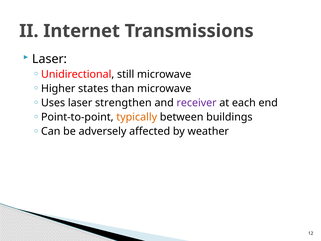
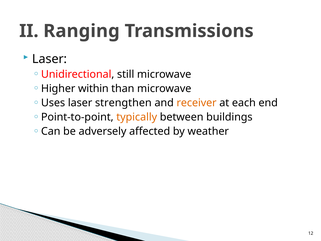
Internet: Internet -> Ranging
states: states -> within
receiver colour: purple -> orange
